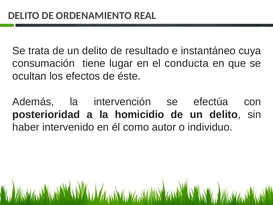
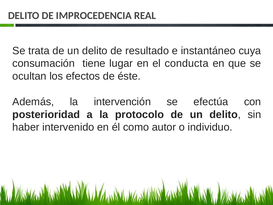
ORDENAMIENTO: ORDENAMIENTO -> IMPROCEDENCIA
homicidio: homicidio -> protocolo
